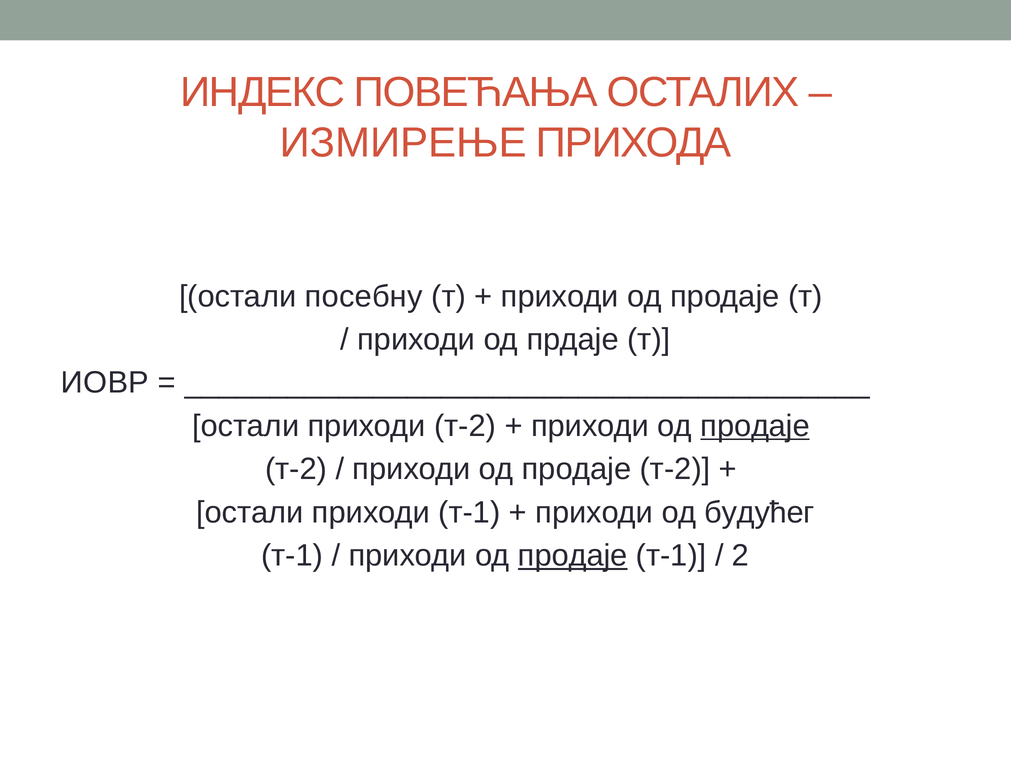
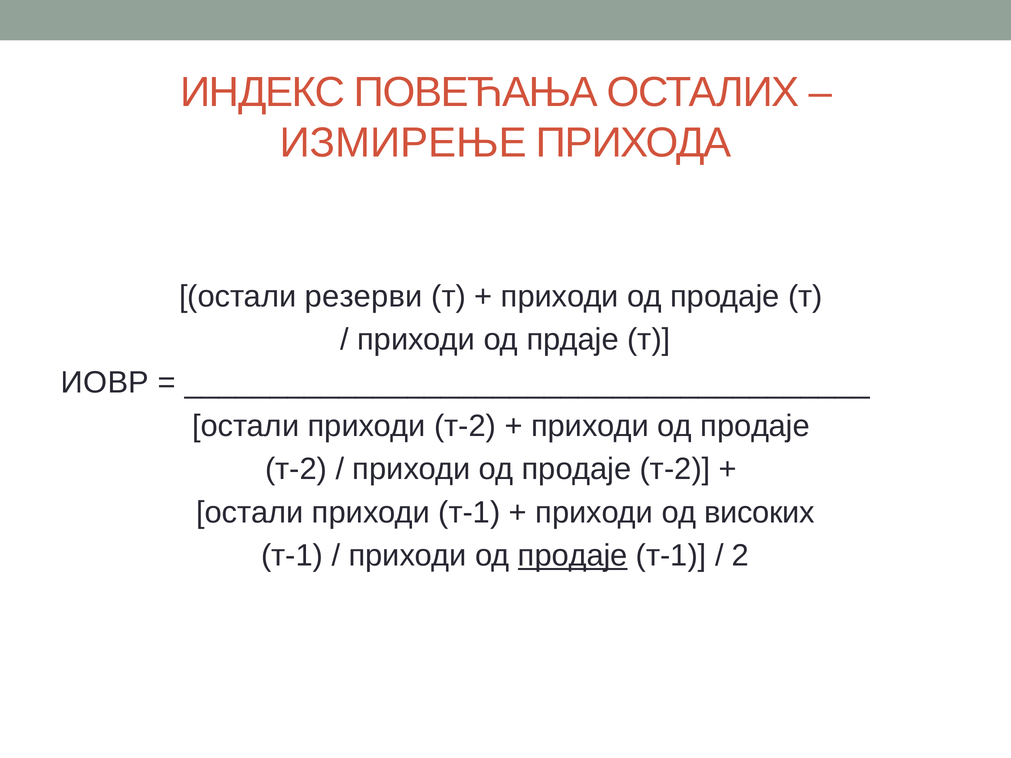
посебну: посебну -> резерви
продаје at (755, 426) underline: present -> none
будућег: будућег -> високих
